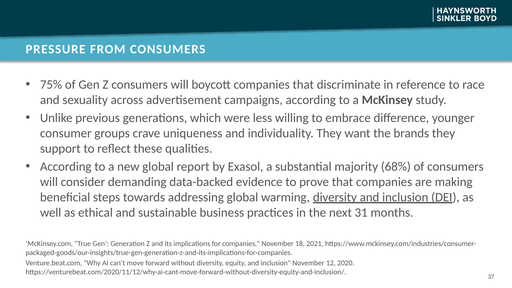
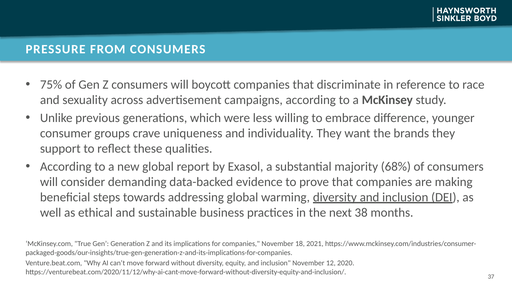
31: 31 -> 38
